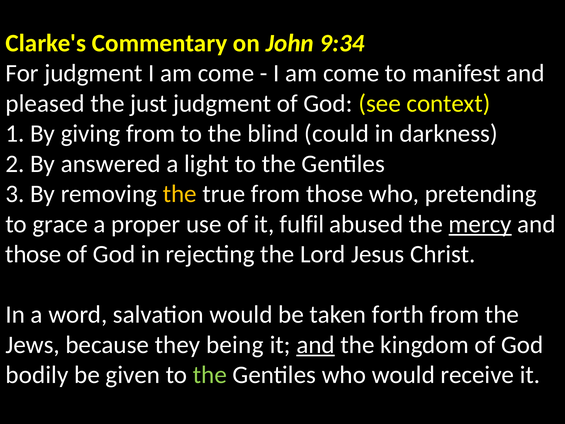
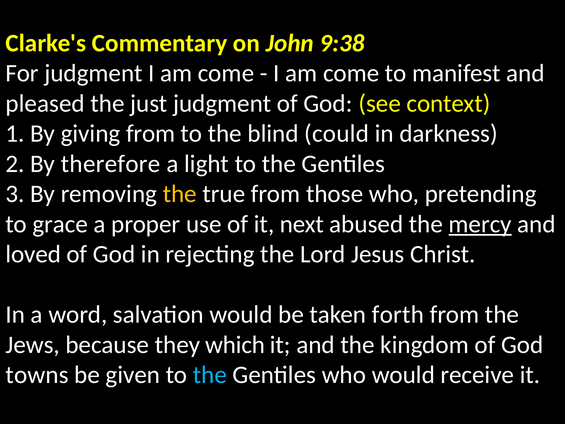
9:34: 9:34 -> 9:38
answered: answered -> therefore
fulfil: fulfil -> next
those at (33, 254): those -> loved
being: being -> which
and at (316, 345) underline: present -> none
bodily: bodily -> towns
the at (210, 375) colour: light green -> light blue
